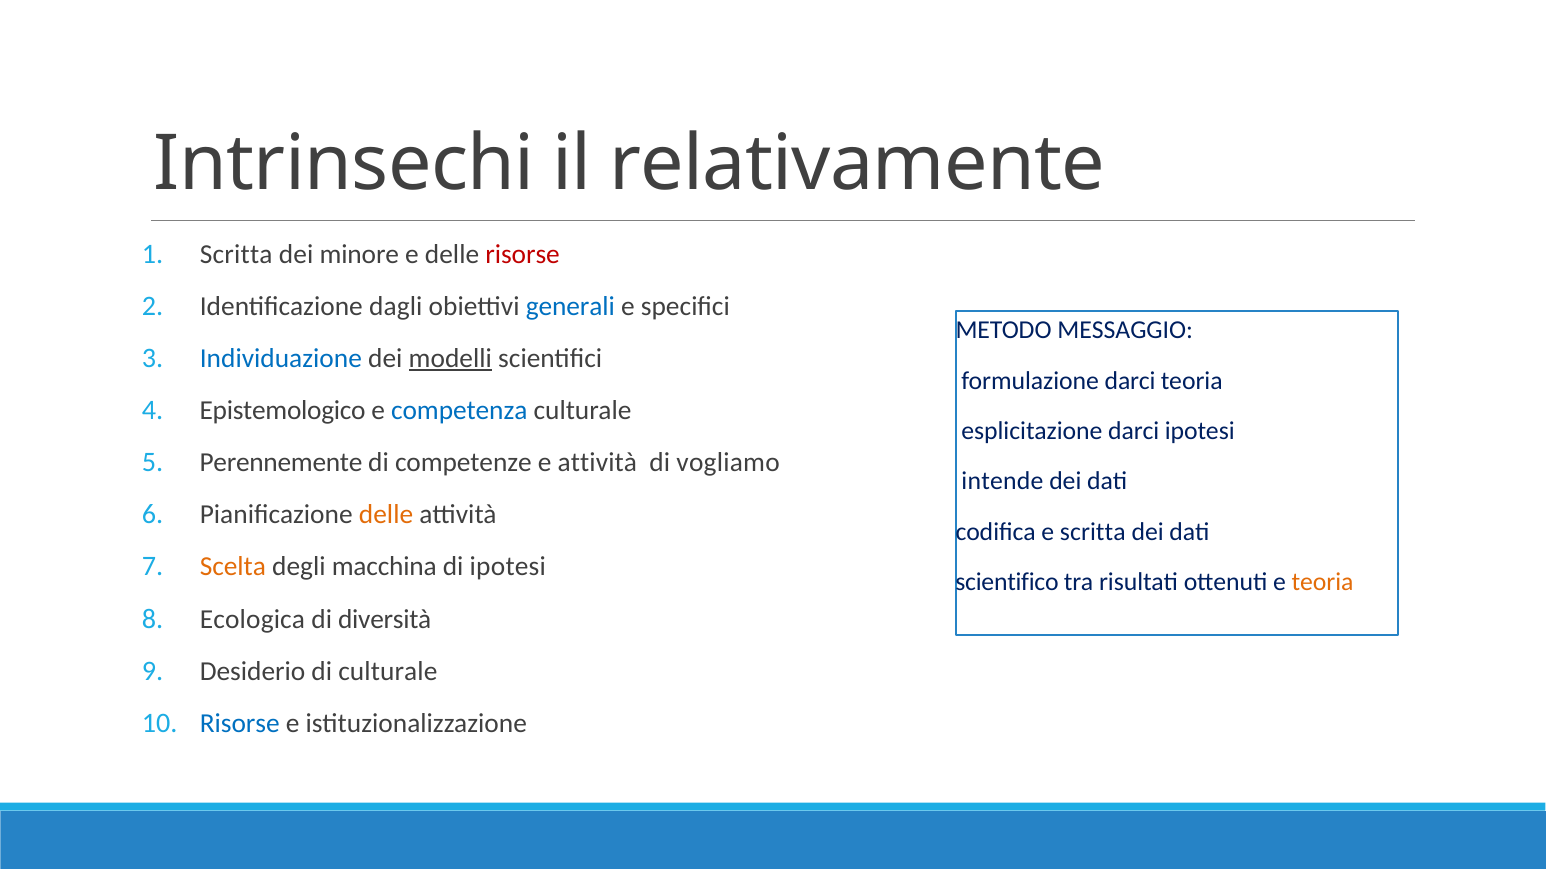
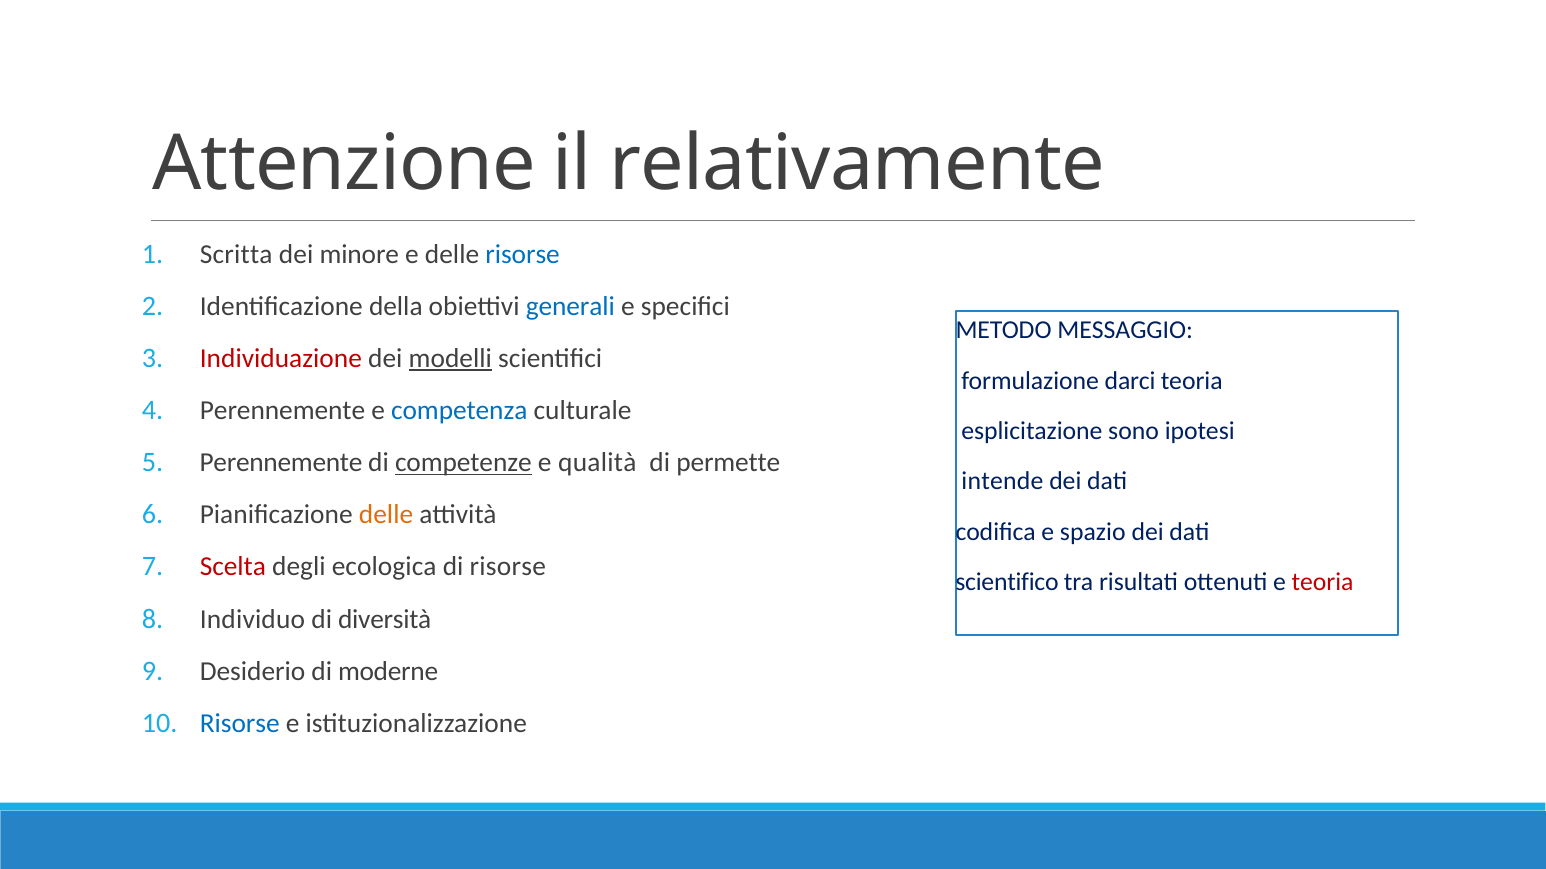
Intrinsechi: Intrinsechi -> Attenzione
risorse at (523, 254) colour: red -> blue
dagli: dagli -> della
Individuazione colour: blue -> red
Epistemologico at (283, 411): Epistemologico -> Perennemente
esplicitazione darci: darci -> sono
competenze underline: none -> present
e attività: attività -> qualità
vogliamo: vogliamo -> permette
e scritta: scritta -> spazio
Scelta colour: orange -> red
macchina: macchina -> ecologica
di ipotesi: ipotesi -> risorse
teoria at (1323, 582) colour: orange -> red
Ecologica: Ecologica -> Individuo
di culturale: culturale -> moderne
